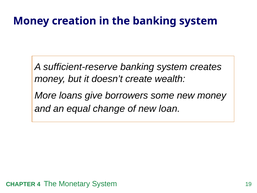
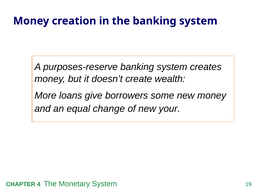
sufficient-reserve: sufficient-reserve -> purposes-reserve
loan: loan -> your
